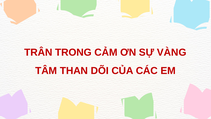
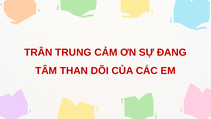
TRONG: TRONG -> TRUNG
VÀNG: VÀNG -> ĐANG
